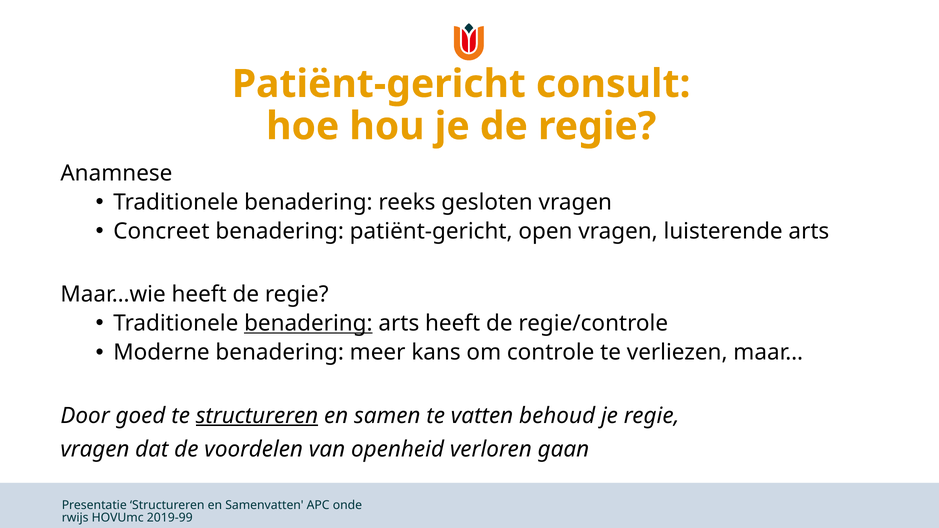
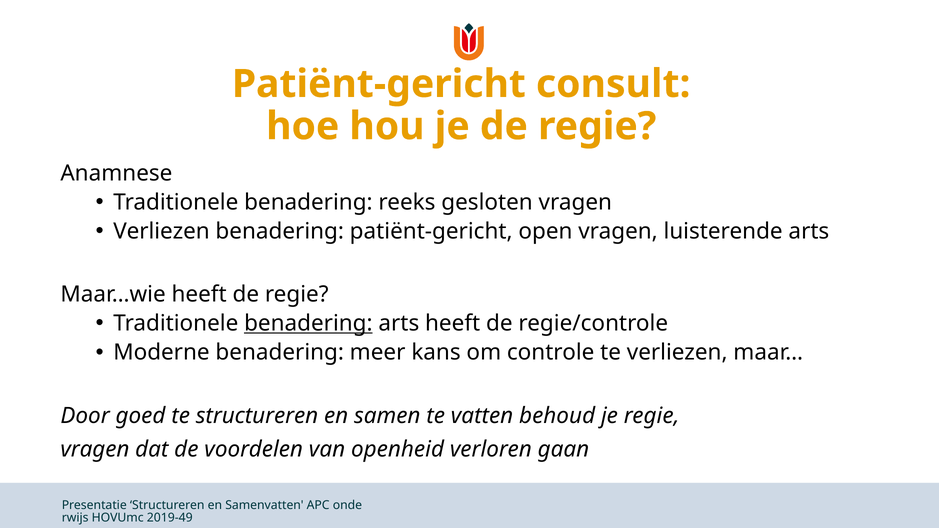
Concreet at (161, 231): Concreet -> Verliezen
structureren at (257, 416) underline: present -> none
2019-99: 2019-99 -> 2019-49
